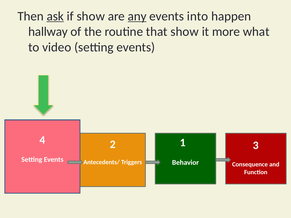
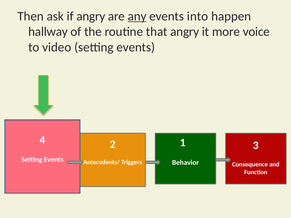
ask underline: present -> none
if show: show -> angry
that show: show -> angry
what: what -> voice
